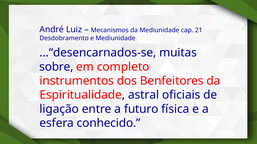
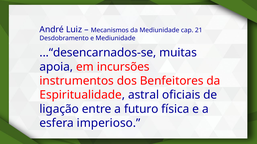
sobre: sobre -> apoia
completo: completo -> incursões
conhecido: conhecido -> imperioso
